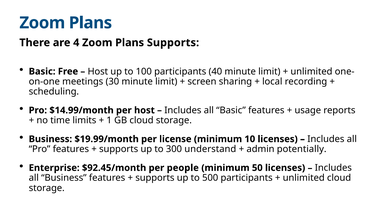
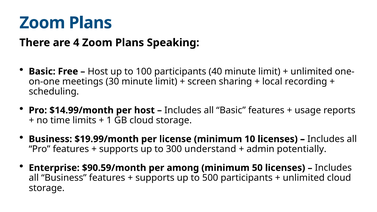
Plans Supports: Supports -> Speaking
$92.45/month: $92.45/month -> $90.59/month
people: people -> among
